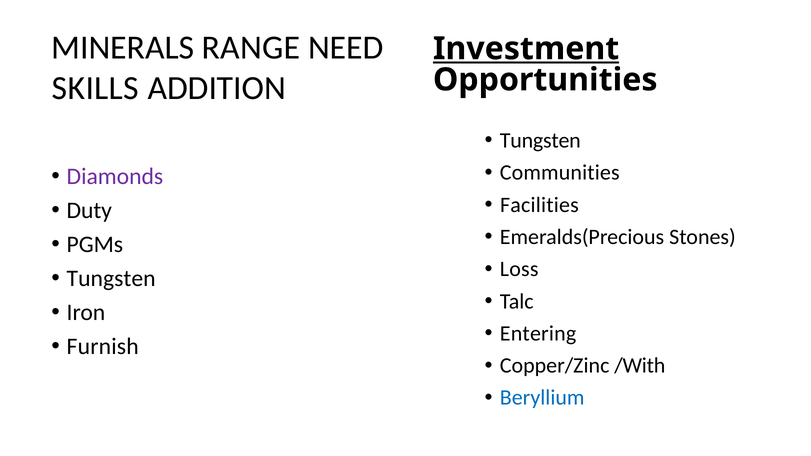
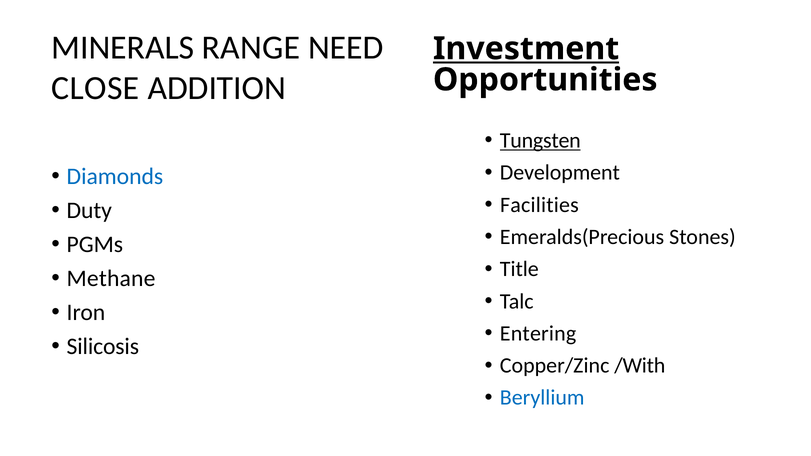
SKILLS: SKILLS -> CLOSE
Tungsten at (540, 141) underline: none -> present
Communities: Communities -> Development
Diamonds colour: purple -> blue
Loss: Loss -> Title
Tungsten at (111, 278): Tungsten -> Methane
Furnish: Furnish -> Silicosis
